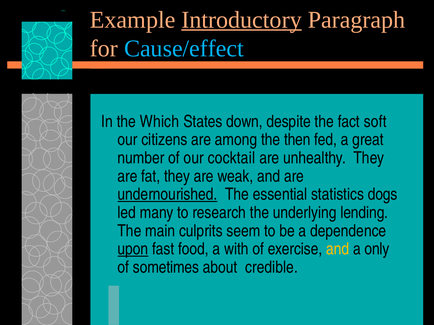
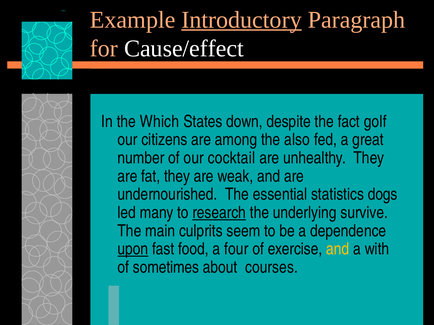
Cause/effect colour: light blue -> white
soft: soft -> golf
then: then -> also
undernourished underline: present -> none
research underline: none -> present
lending: lending -> survive
with: with -> four
only: only -> with
credible: credible -> courses
